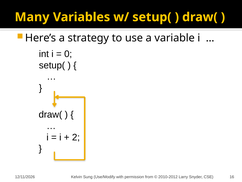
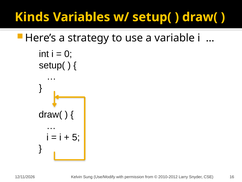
Many: Many -> Kinds
2: 2 -> 5
